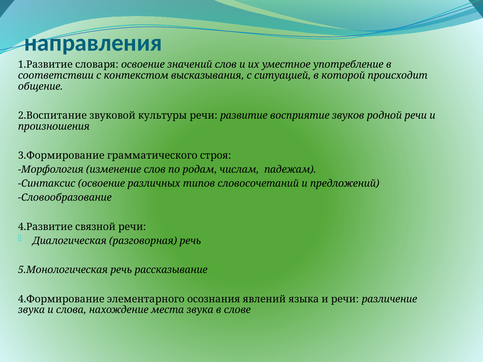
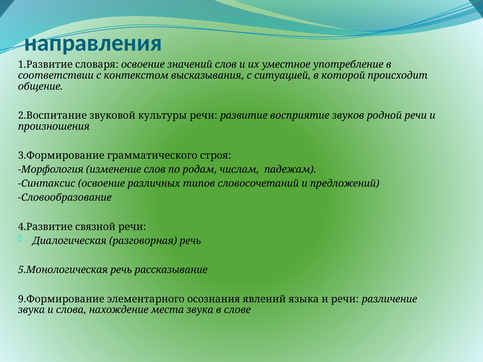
4.Формирование: 4.Формирование -> 9.Формирование
